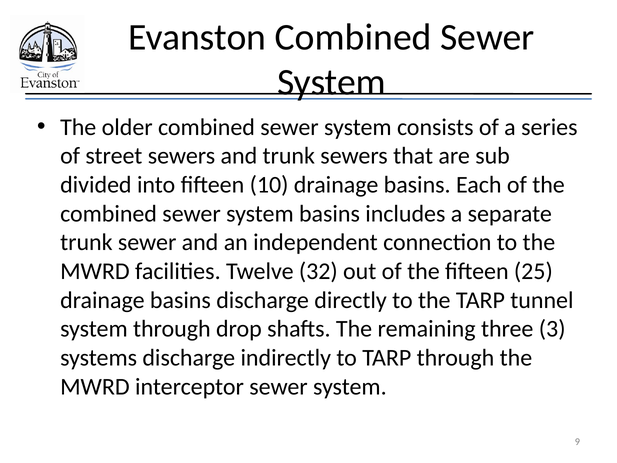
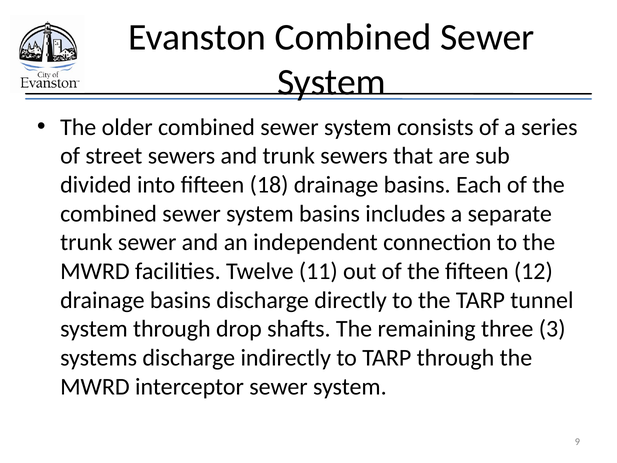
10: 10 -> 18
32: 32 -> 11
25: 25 -> 12
